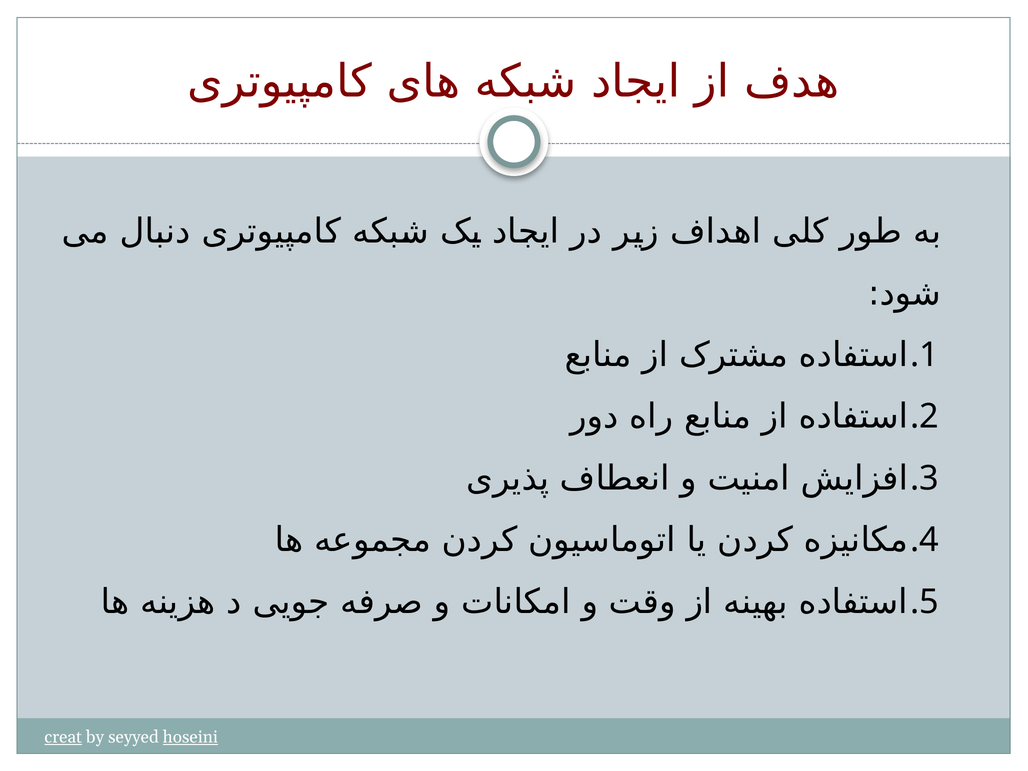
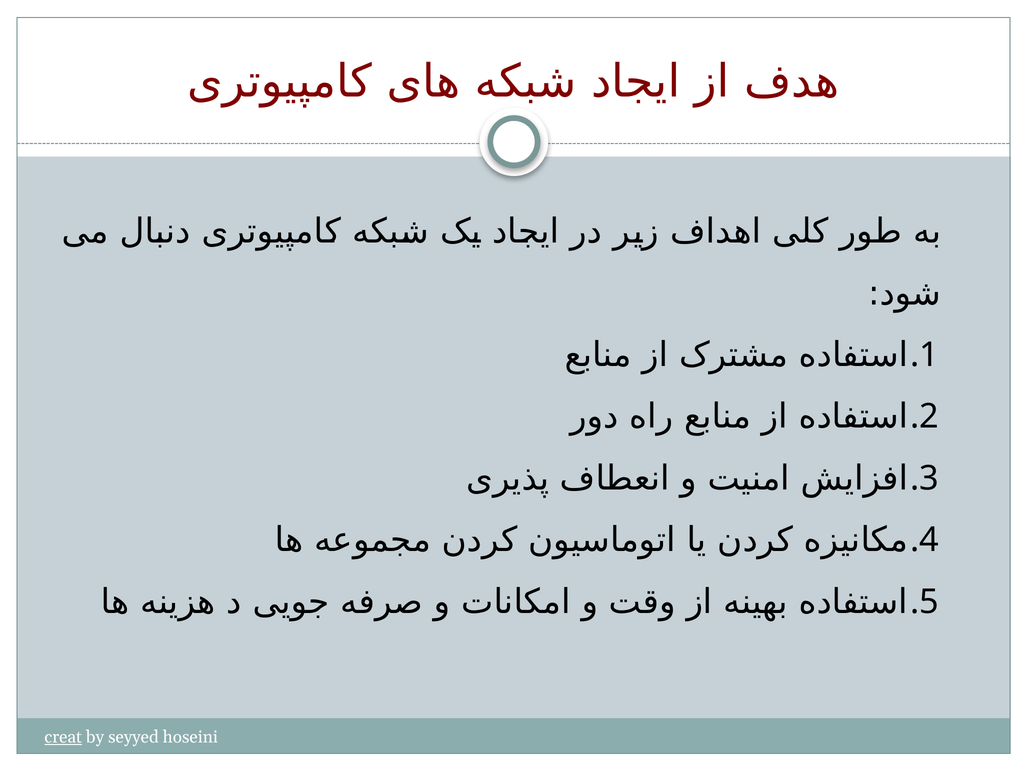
hoseini underline: present -> none
